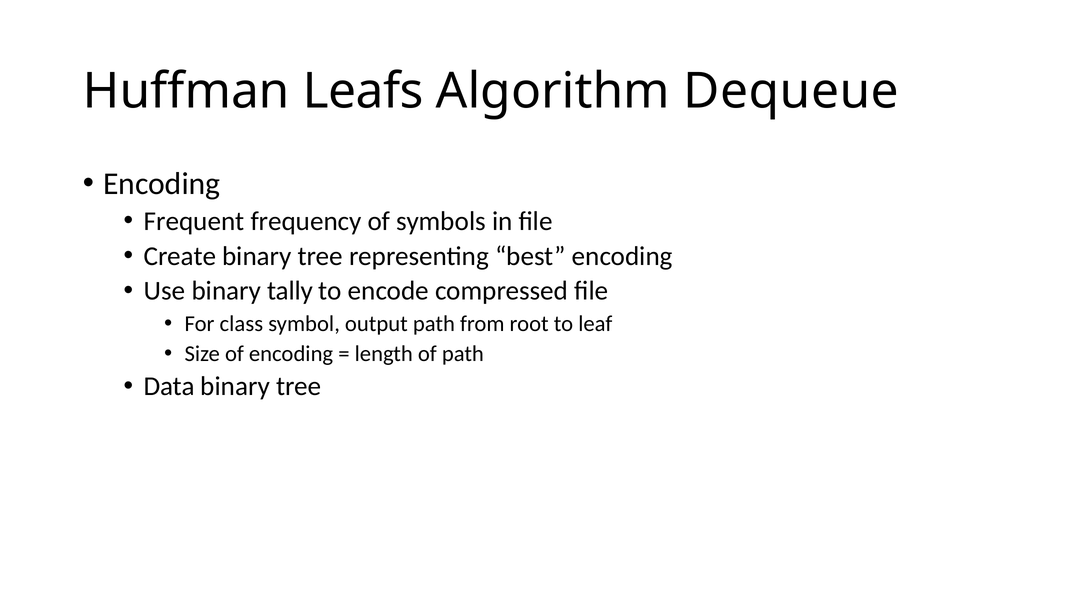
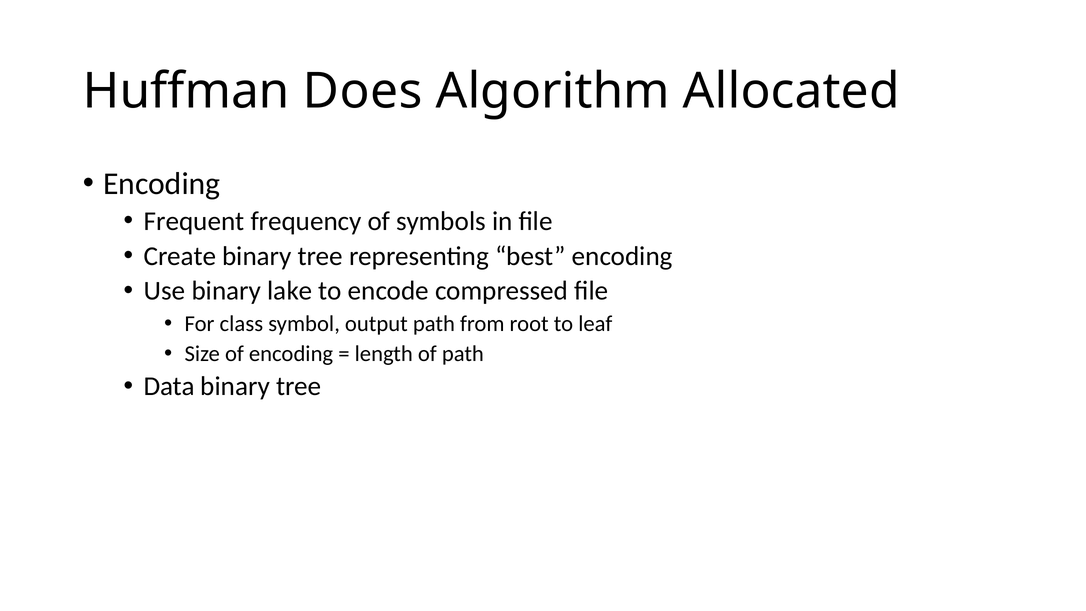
Leafs: Leafs -> Does
Dequeue: Dequeue -> Allocated
tally: tally -> lake
